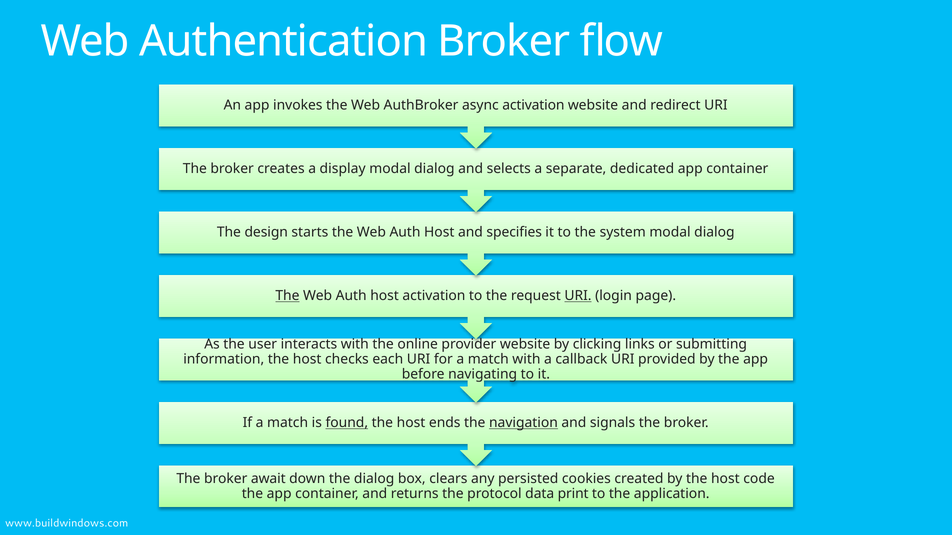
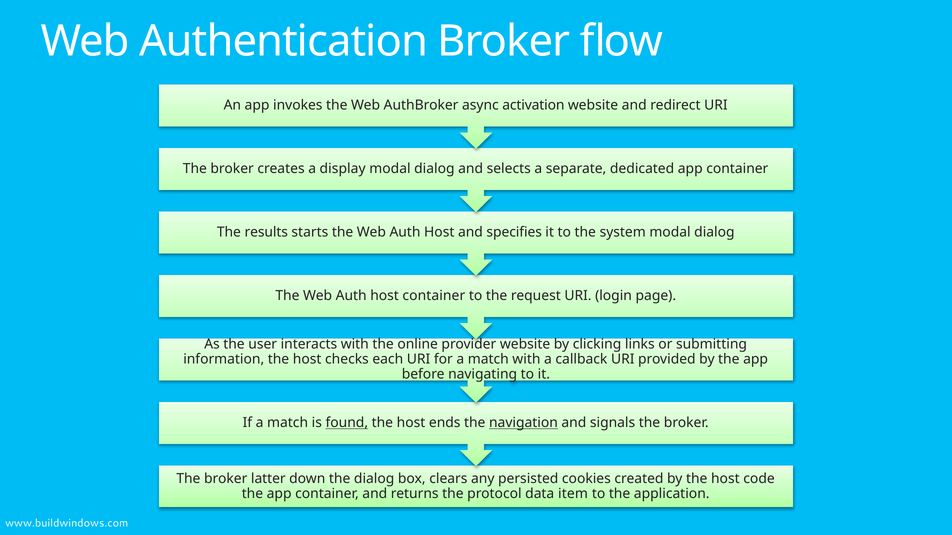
design: design -> results
The at (287, 296) underline: present -> none
host activation: activation -> container
URI at (578, 296) underline: present -> none
await: await -> latter
print: print -> item
